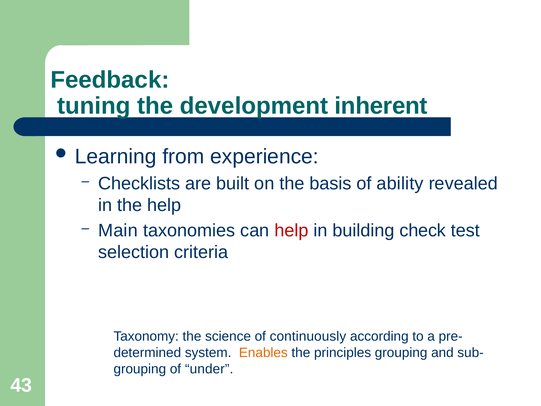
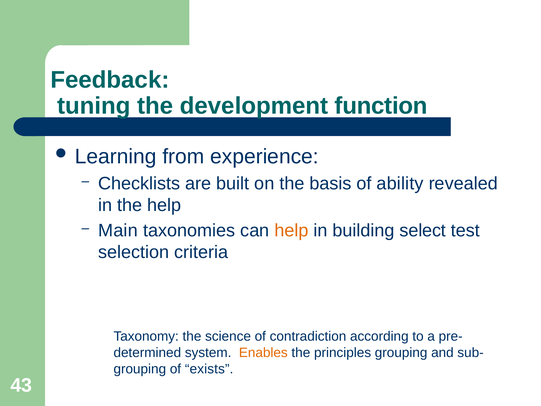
inherent: inherent -> function
help at (291, 230) colour: red -> orange
check: check -> select
continuously: continuously -> contradiction
under: under -> exists
